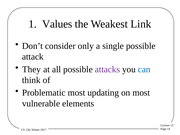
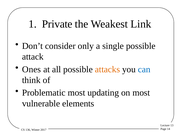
Values: Values -> Private
They: They -> Ones
attacks colour: purple -> orange
